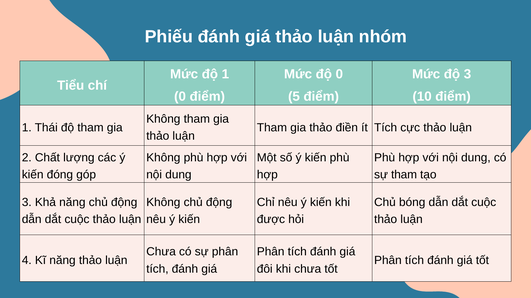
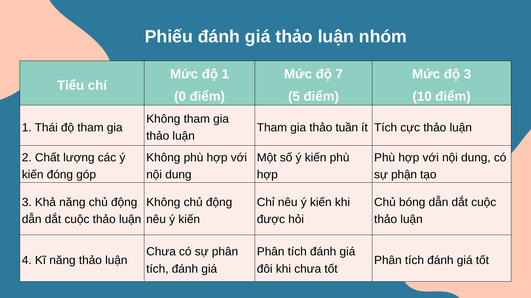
độ 0: 0 -> 7
điền: điền -> tuần
sự tham: tham -> phận
